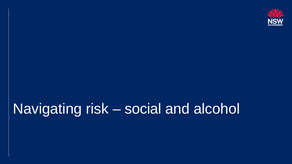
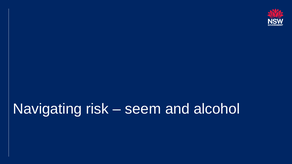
social: social -> seem
